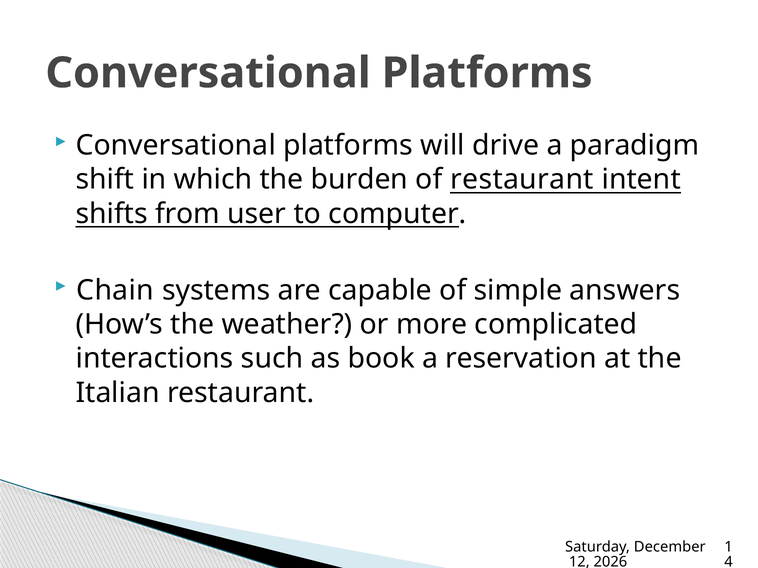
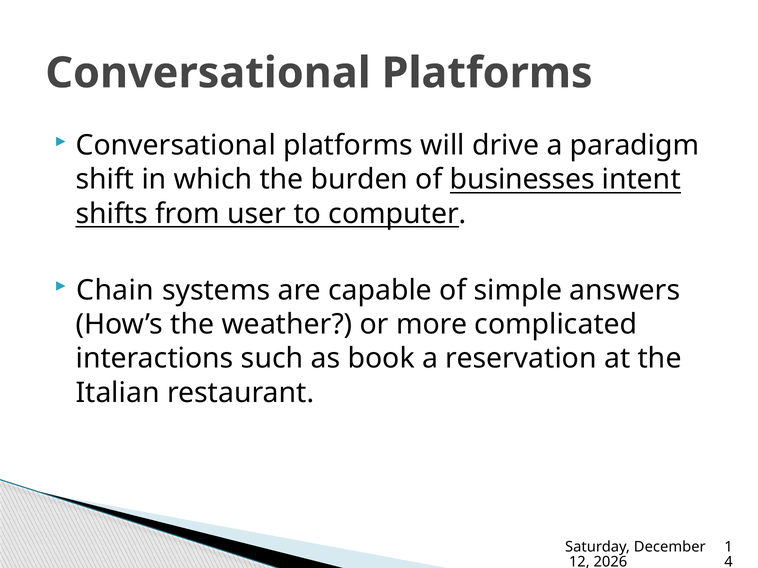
of restaurant: restaurant -> businesses
